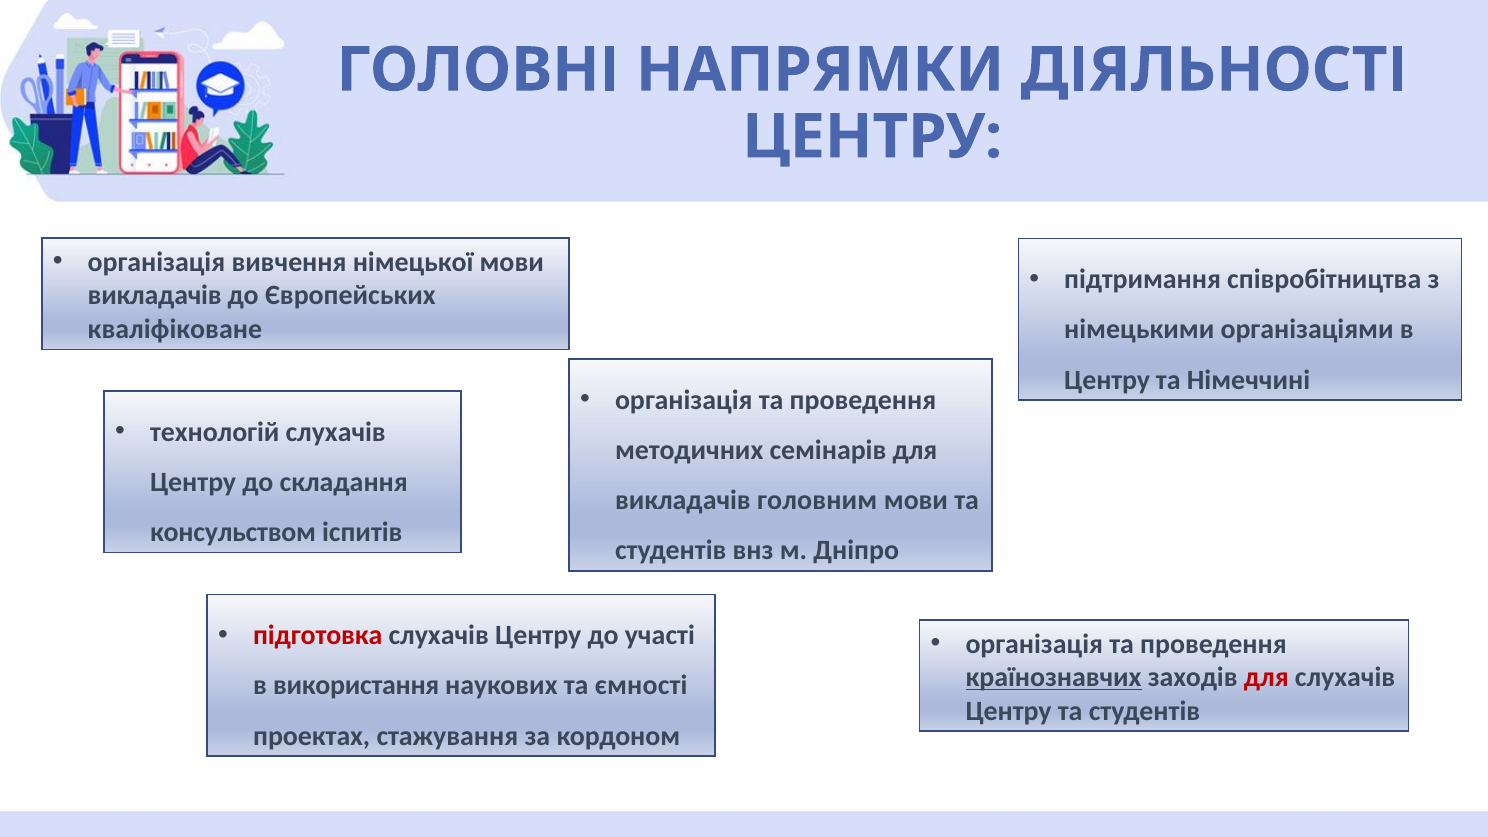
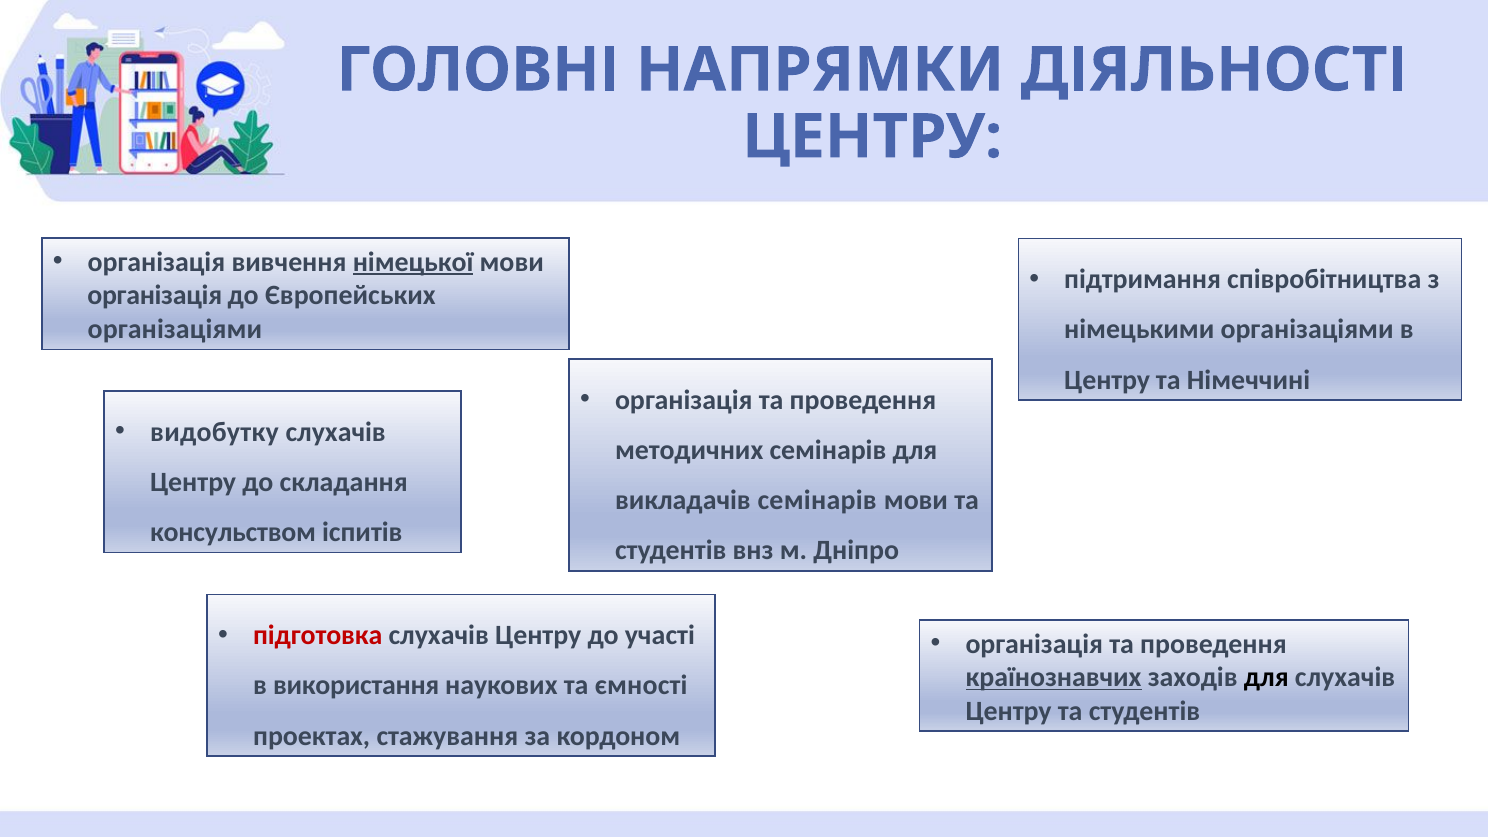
німецької underline: none -> present
викладачів at (155, 296): викладачів -> організація
кваліфіковане at (175, 329): кваліфіковане -> організаціями
технологій: технологій -> видобутку
викладачів головним: головним -> семінарів
для at (1266, 677) colour: red -> black
